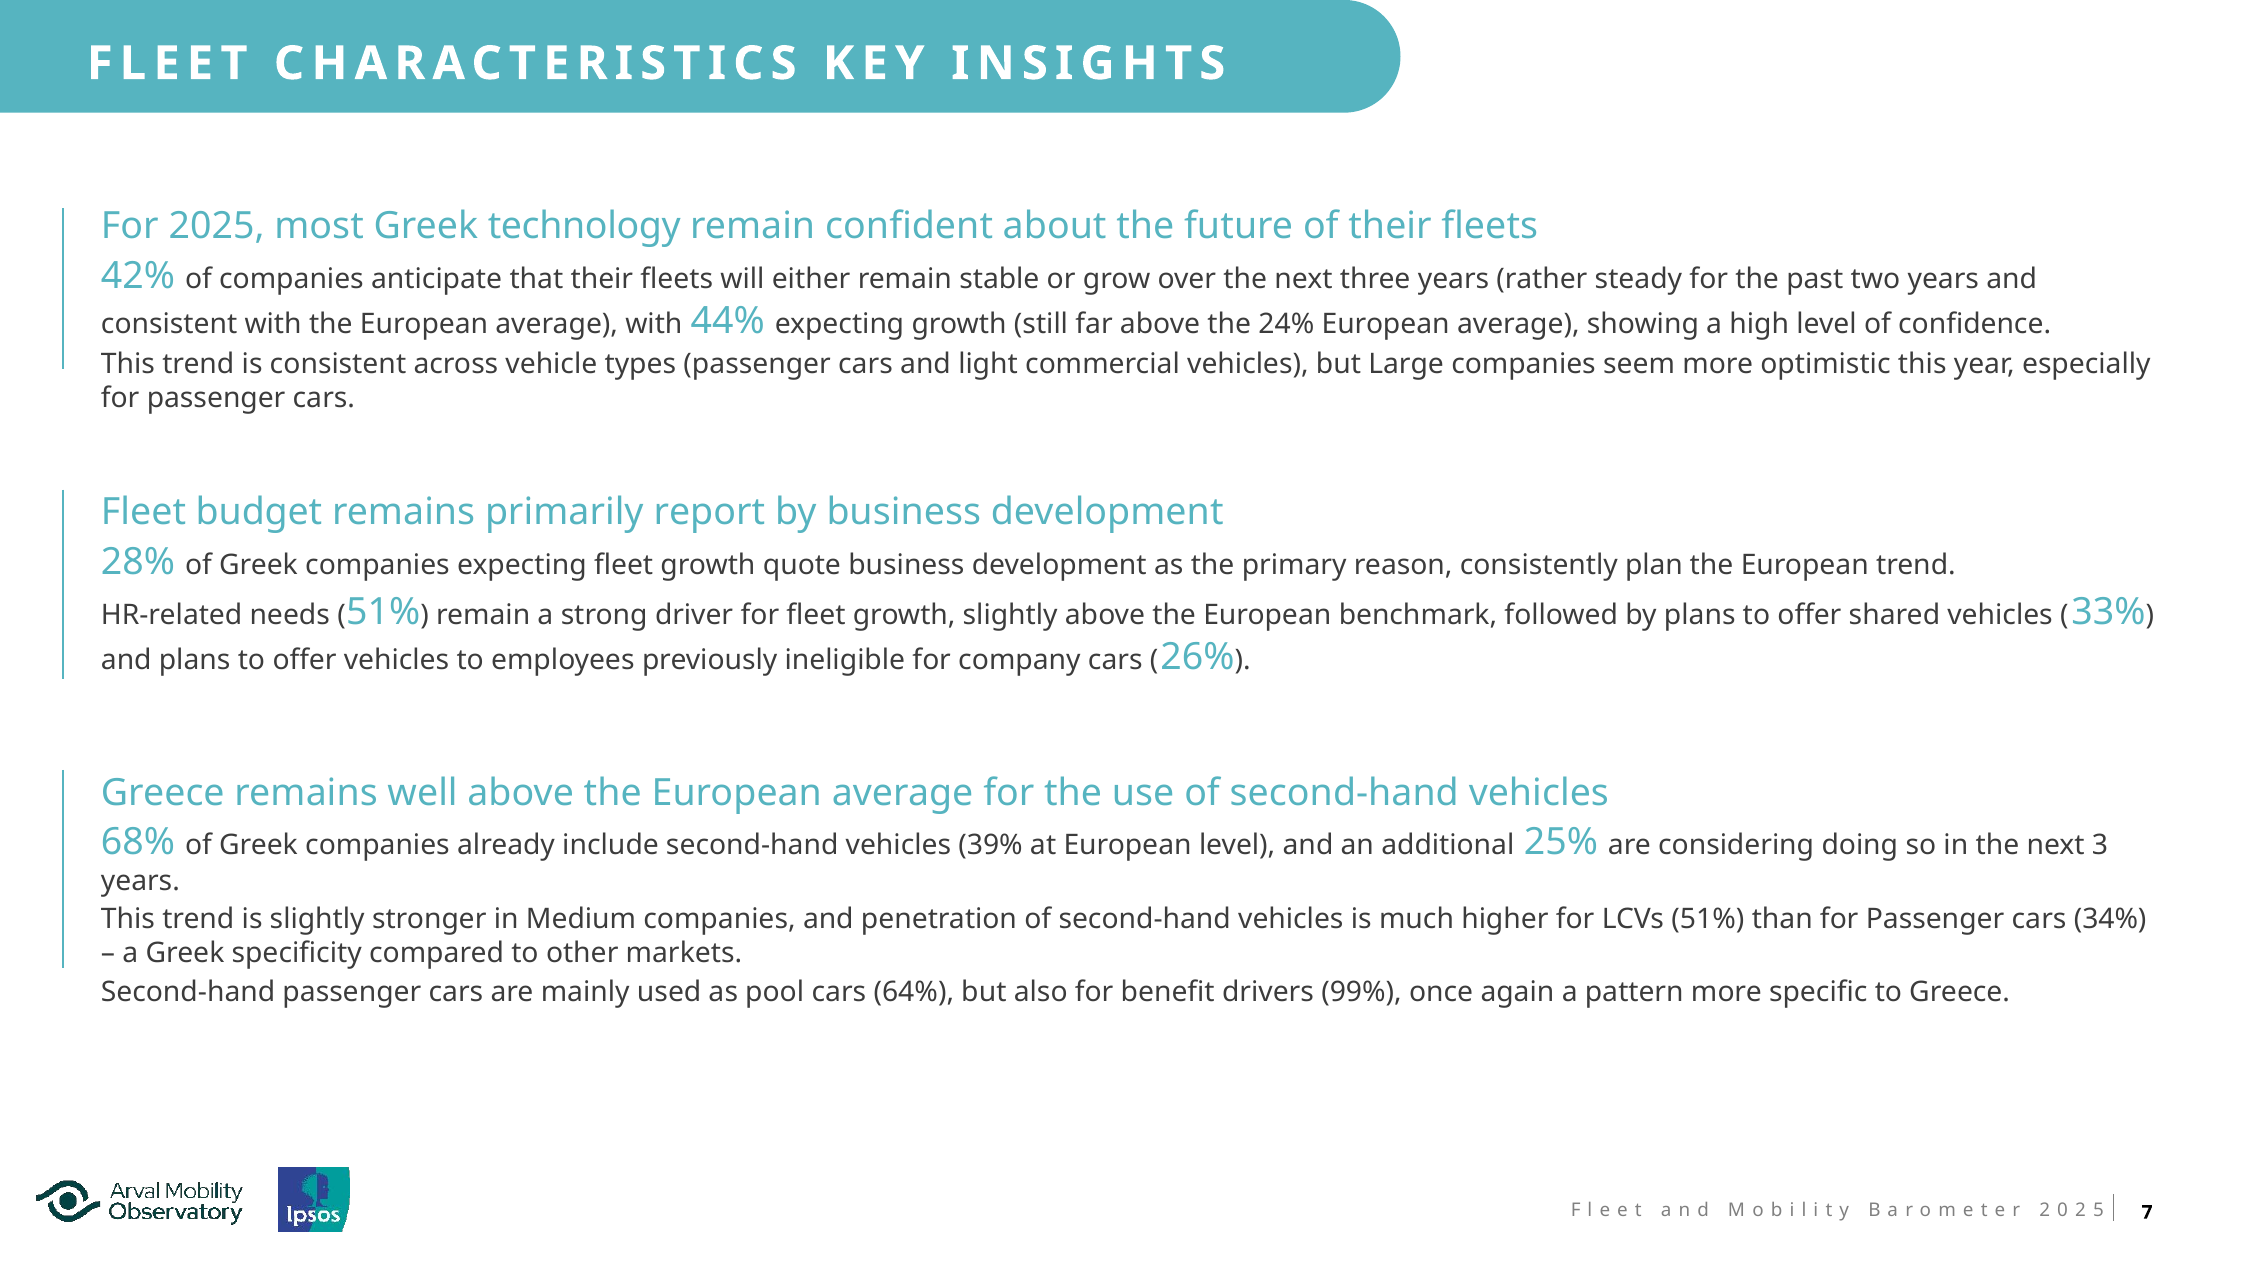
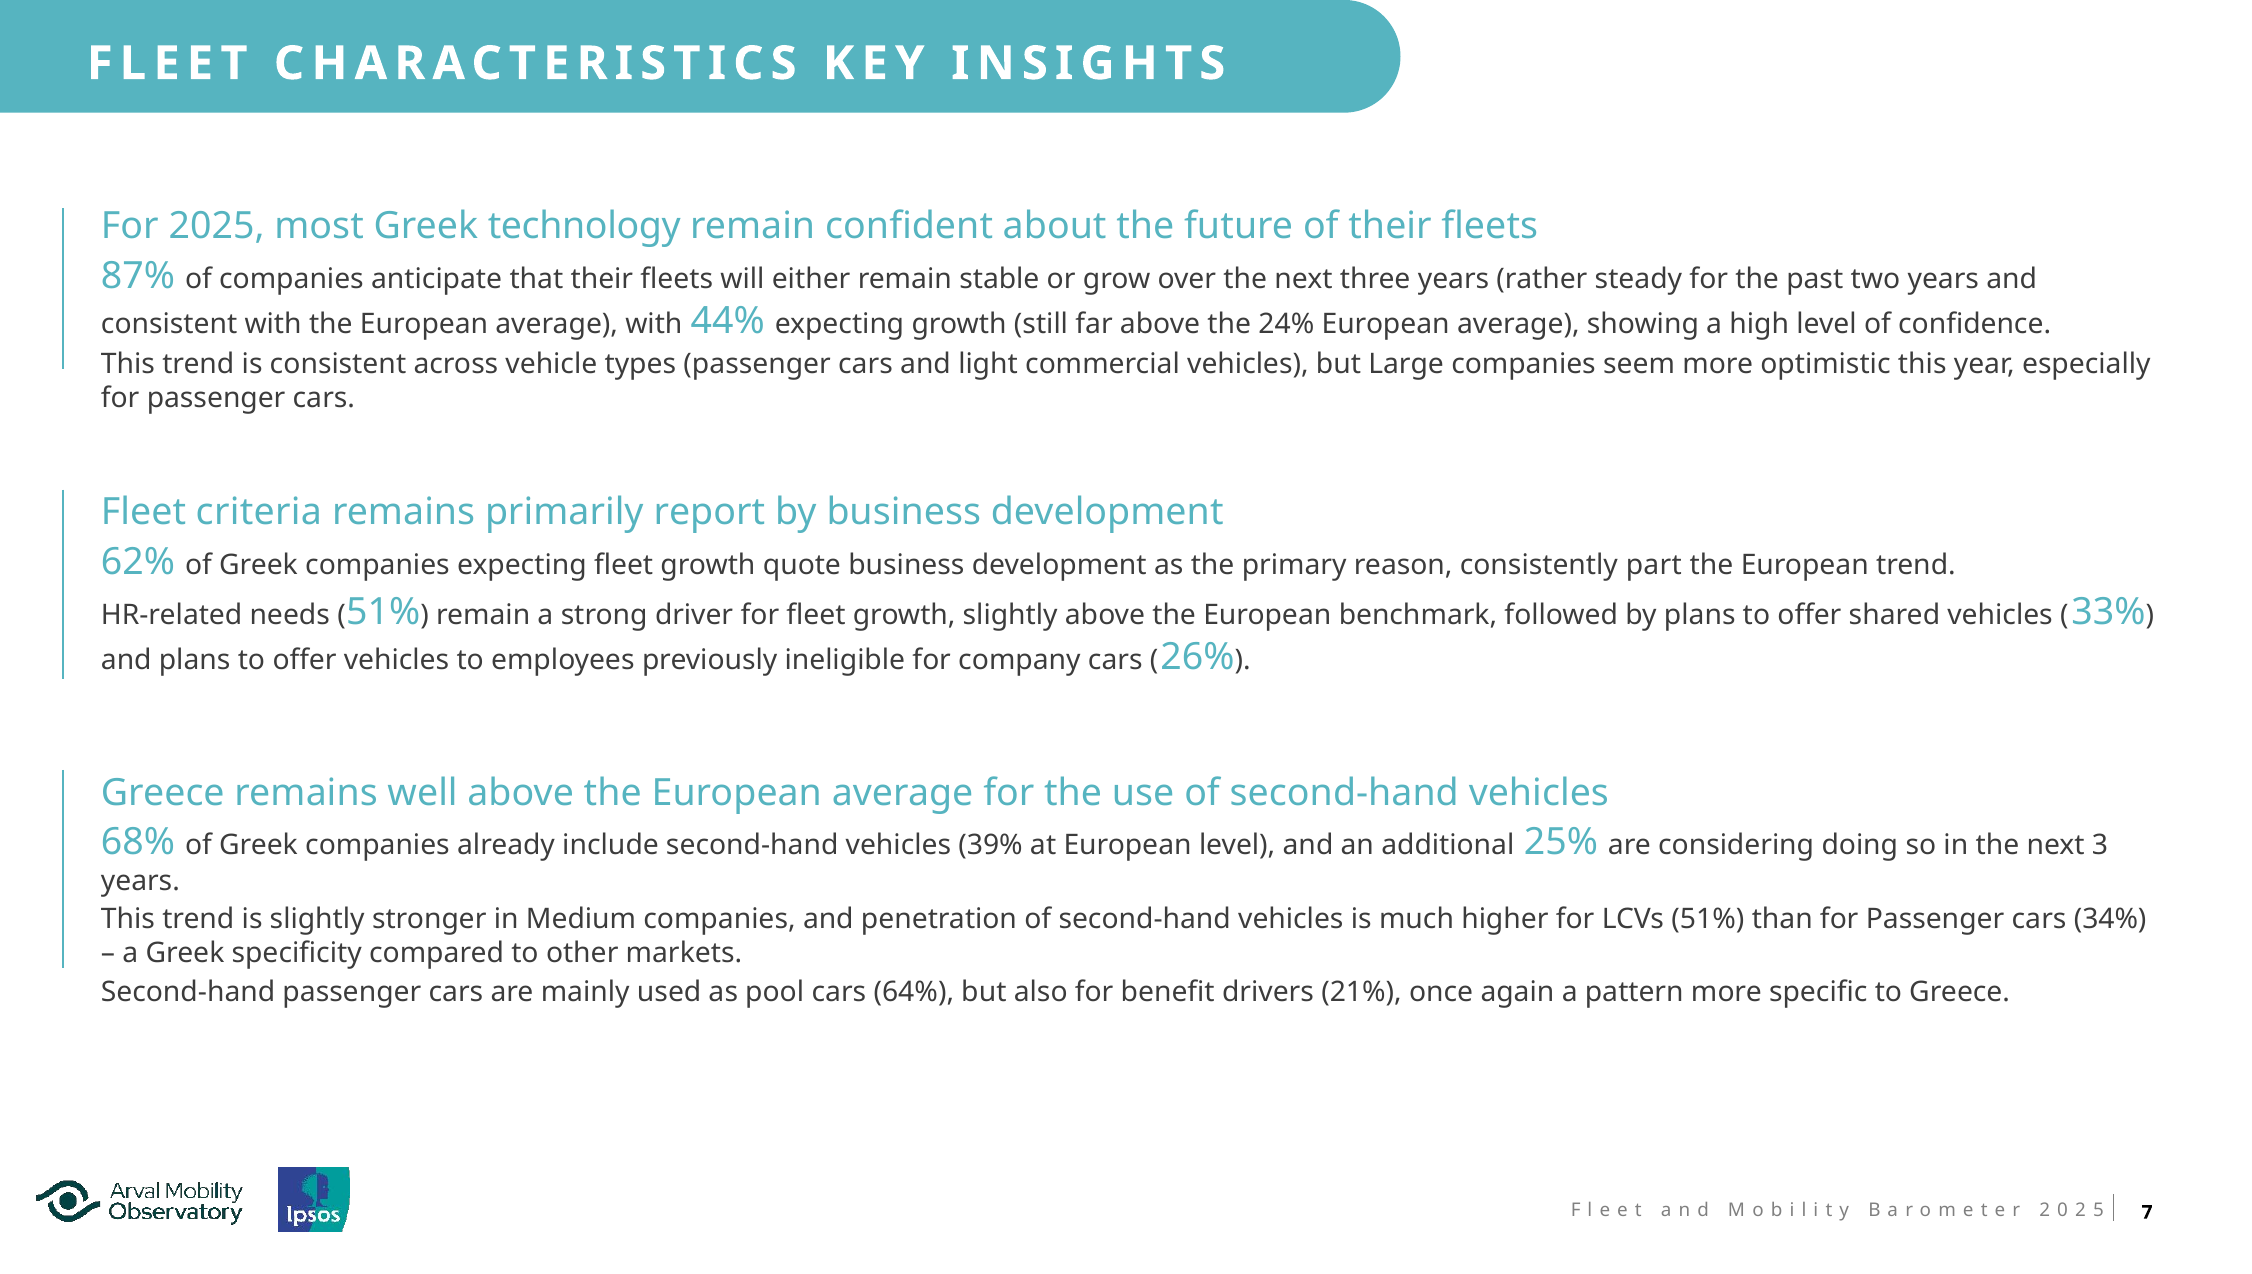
42%: 42% -> 87%
budget: budget -> criteria
28%: 28% -> 62%
plan: plan -> part
99%: 99% -> 21%
